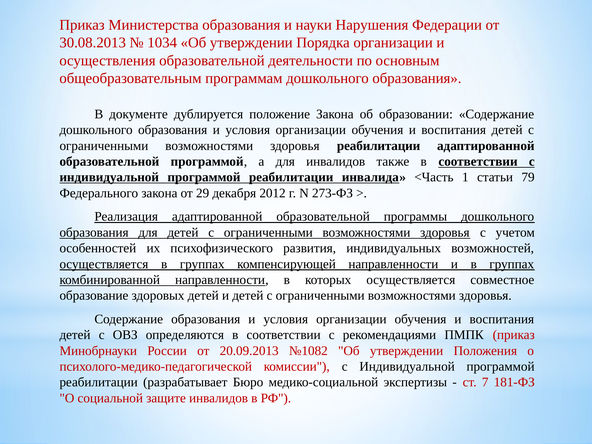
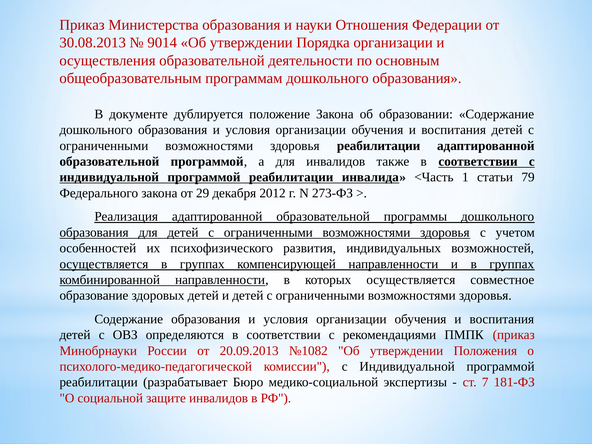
Нарушения: Нарушения -> Отношения
1034: 1034 -> 9014
